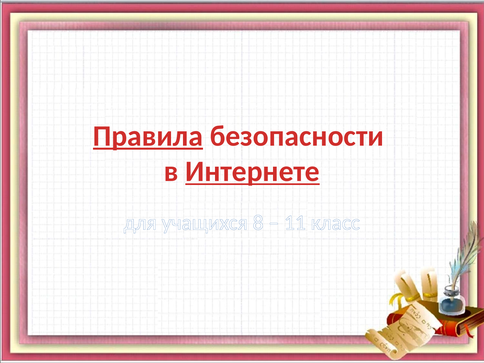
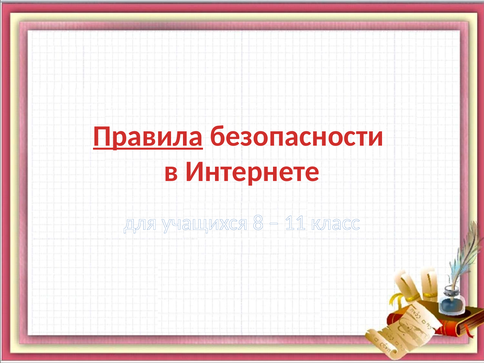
Интернете underline: present -> none
